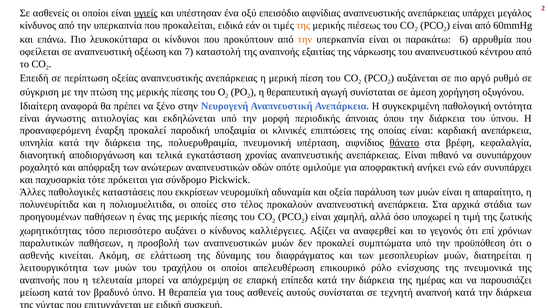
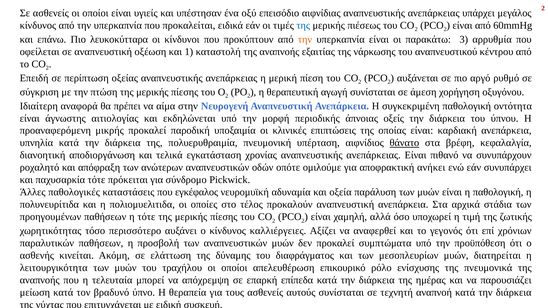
υγιείς underline: present -> none
της at (303, 25) colour: orange -> blue
6: 6 -> 3
7: 7 -> 1
ξένο: ξένο -> αίμα
όπου: όπου -> οξείς
έναρξη: έναρξη -> μικρής
εκκρίσεων: εκκρίσεων -> εγκέφαλος
η απαραίτητο: απαραίτητο -> παθολογική
η ένας: ένας -> τότε
